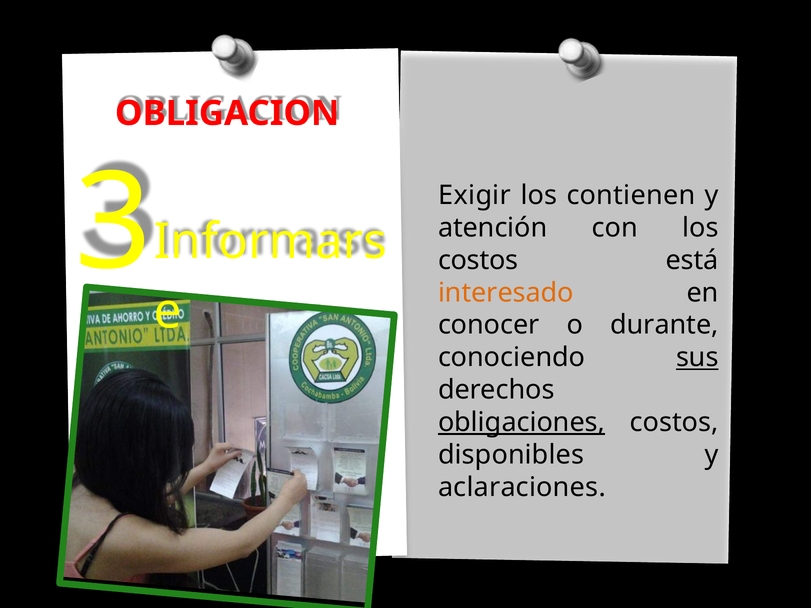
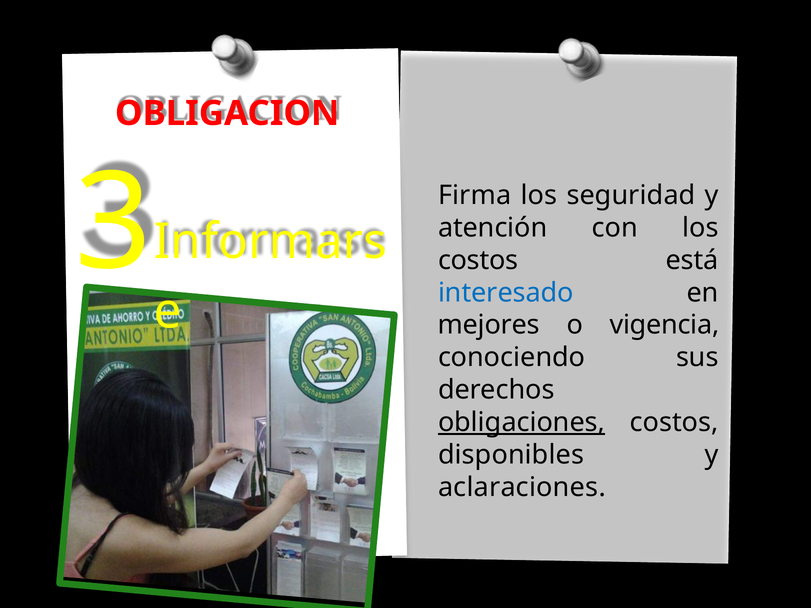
Exigir: Exigir -> Firma
contienen: contienen -> seguridad
interesado colour: orange -> blue
conocer: conocer -> mejores
durante: durante -> vigencia
sus underline: present -> none
